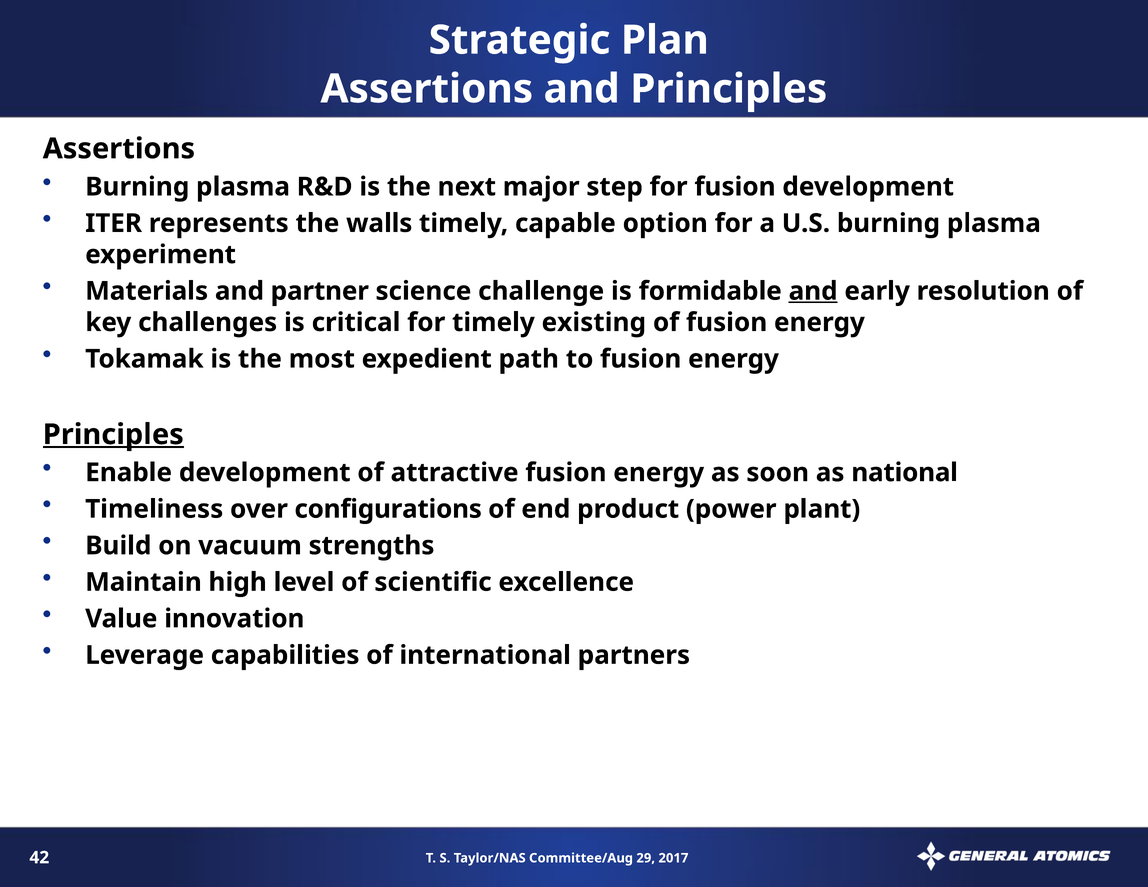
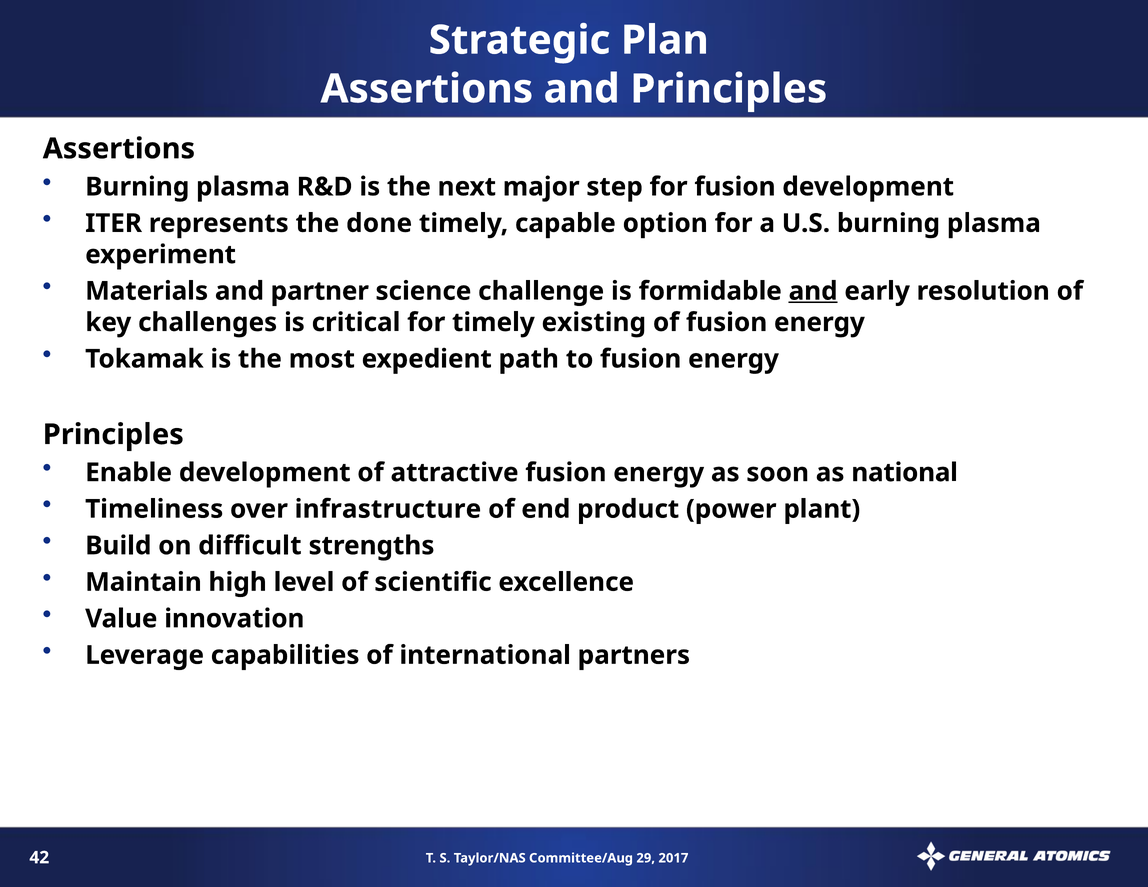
walls: walls -> done
Principles at (113, 435) underline: present -> none
configurations: configurations -> infrastructure
vacuum: vacuum -> difficult
